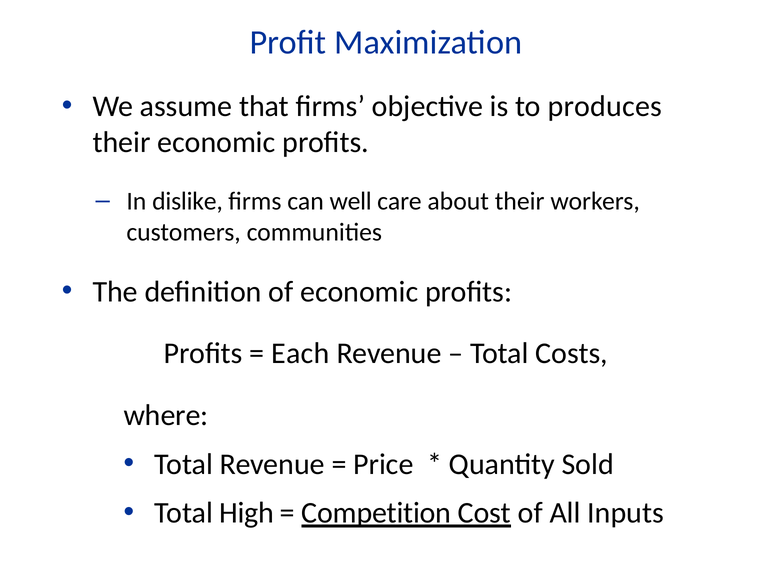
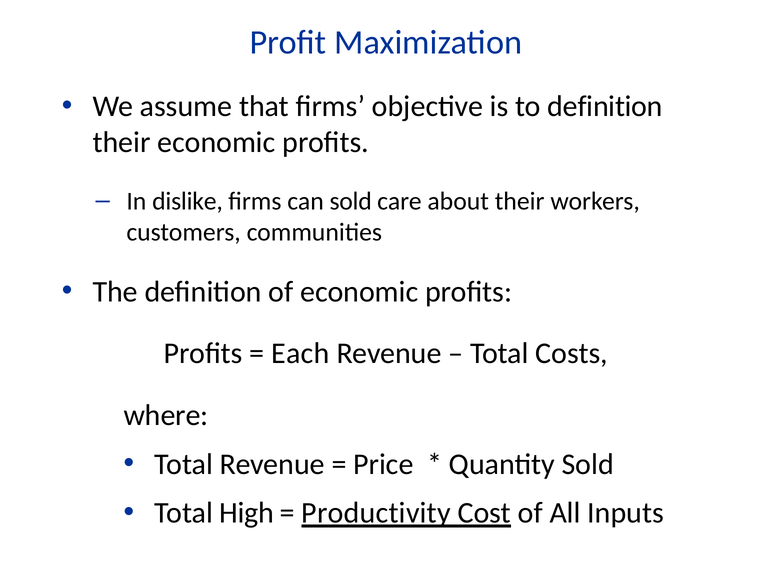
to produces: produces -> definition
can well: well -> sold
Competition: Competition -> Productivity
